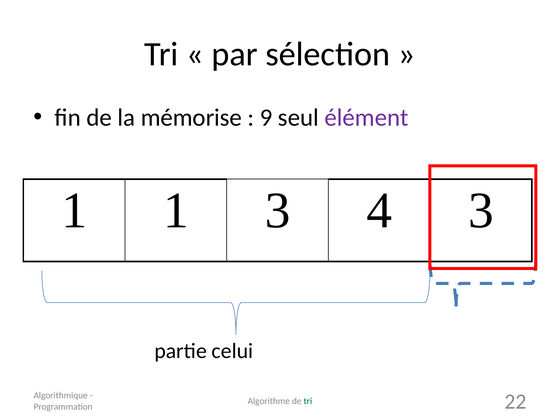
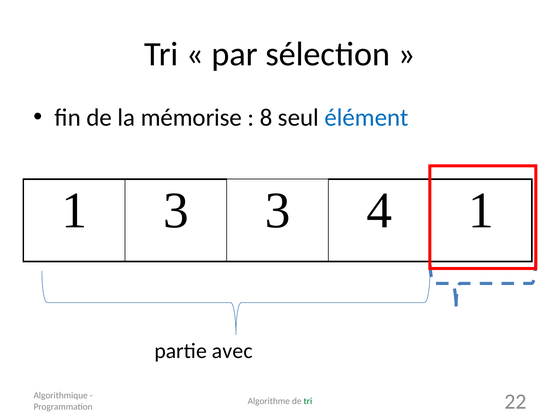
9: 9 -> 8
élément colour: purple -> blue
1 1: 1 -> 3
4 3: 3 -> 1
celui: celui -> avec
